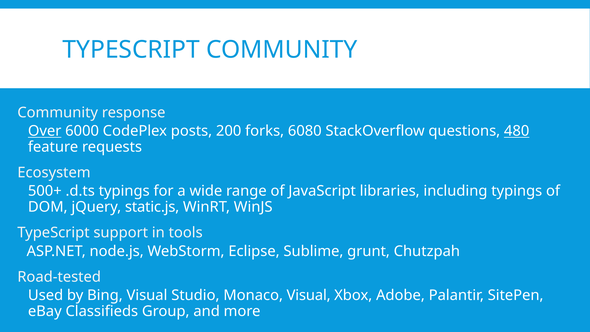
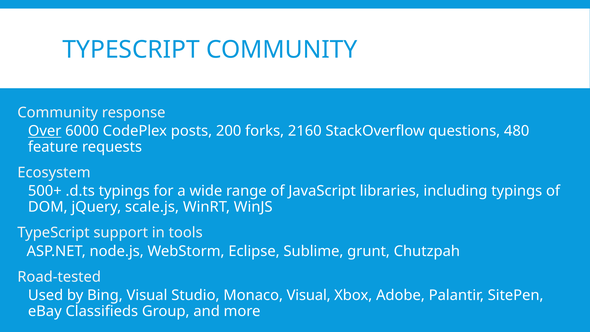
6080: 6080 -> 2160
480 underline: present -> none
static.js: static.js -> scale.js
